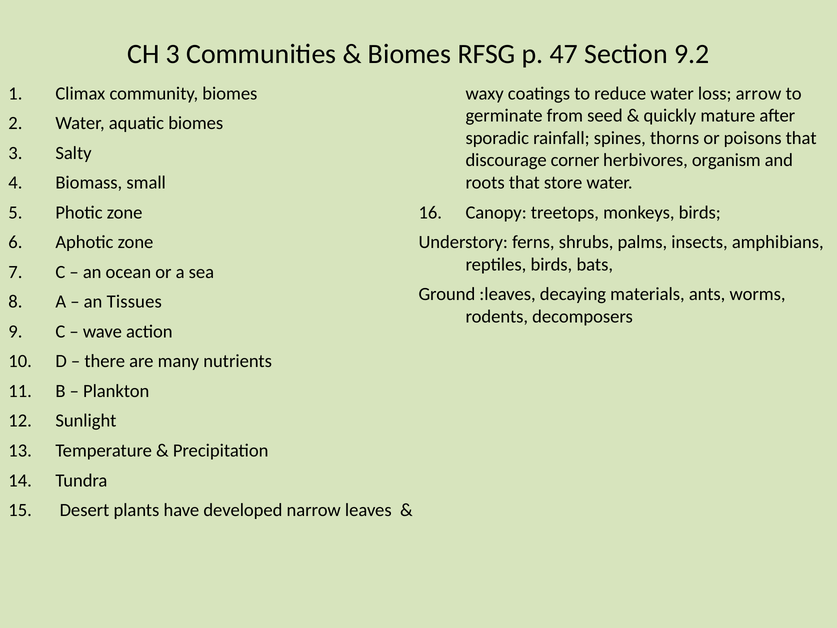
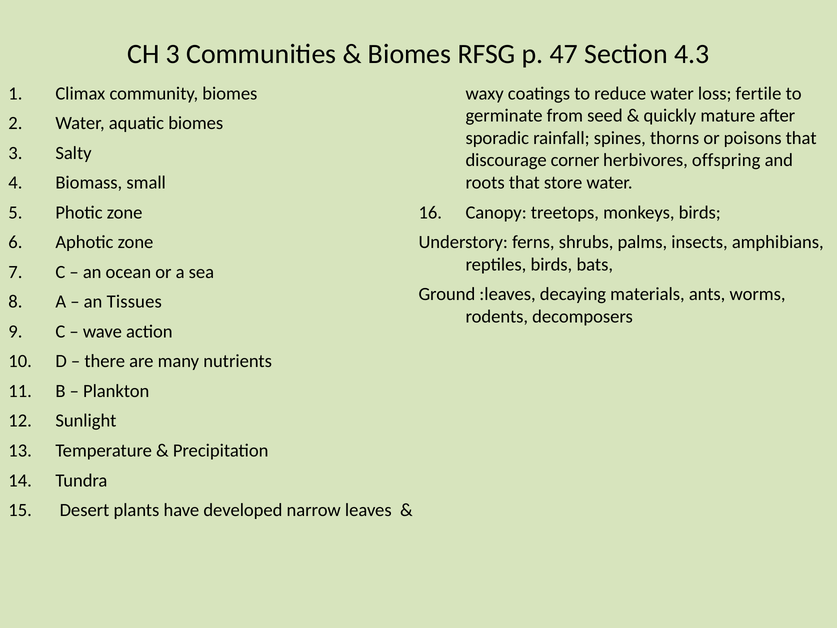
9.2: 9.2 -> 4.3
arrow: arrow -> fertile
organism: organism -> offspring
